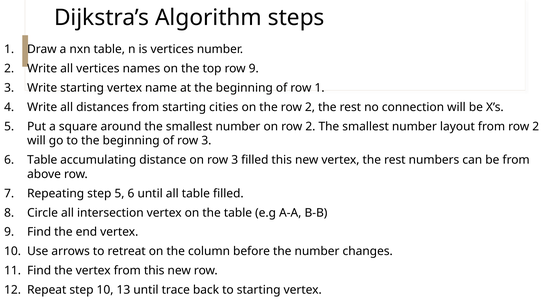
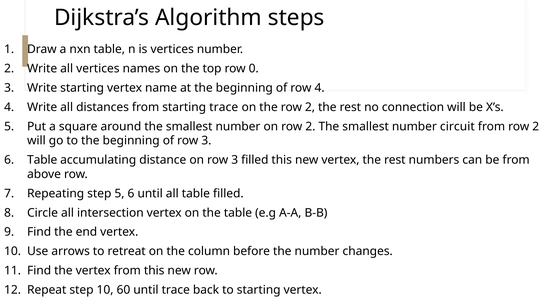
row 9: 9 -> 0
row 1: 1 -> 4
starting cities: cities -> trace
layout: layout -> circuit
13: 13 -> 60
